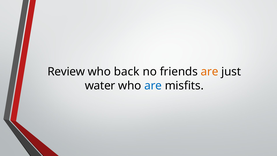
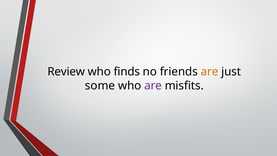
back: back -> finds
water: water -> some
are at (153, 85) colour: blue -> purple
